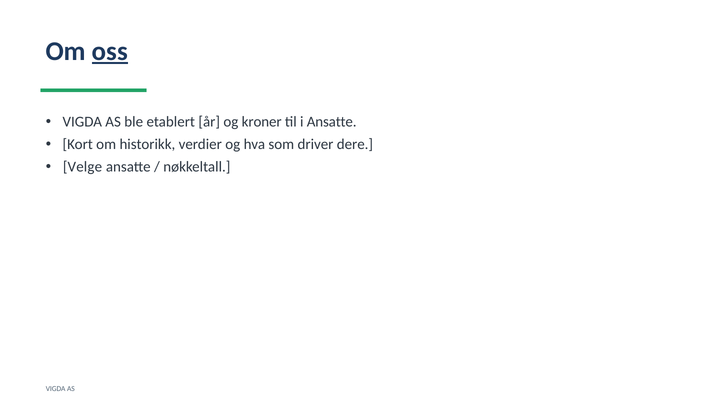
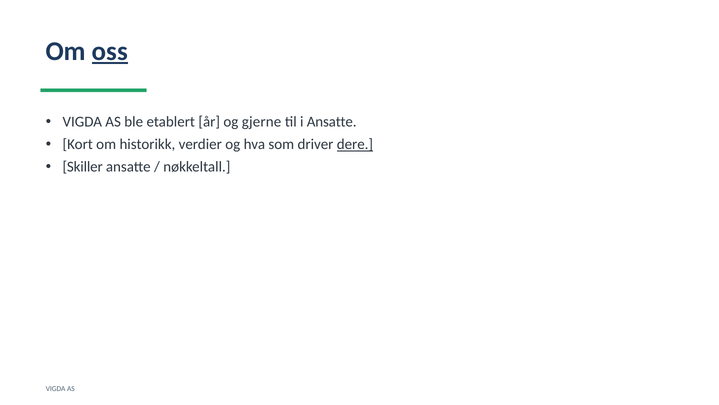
kroner: kroner -> gjerne
dere underline: none -> present
Velge: Velge -> Skiller
